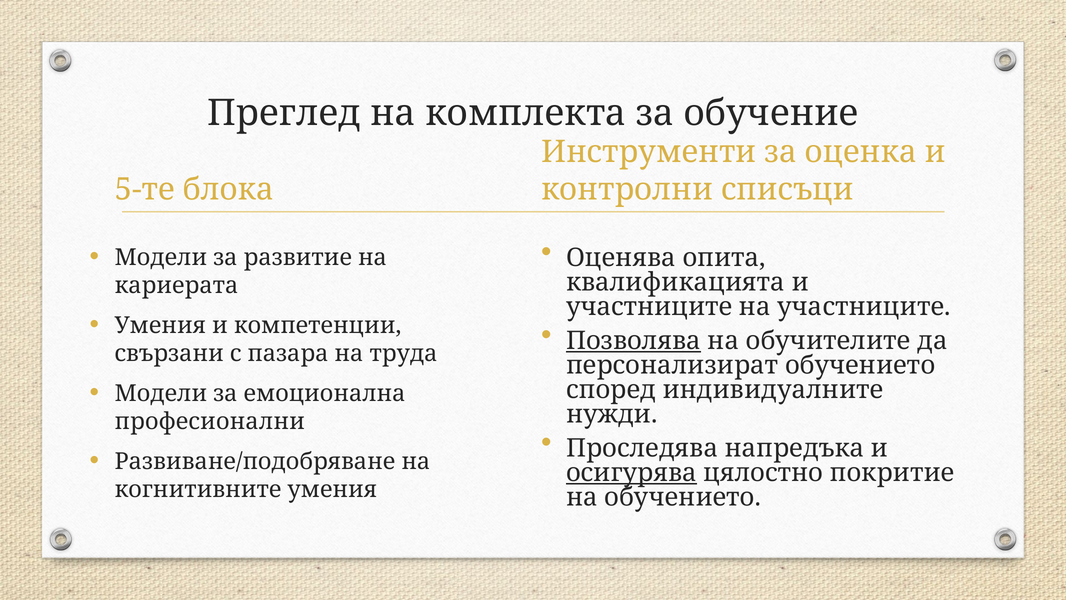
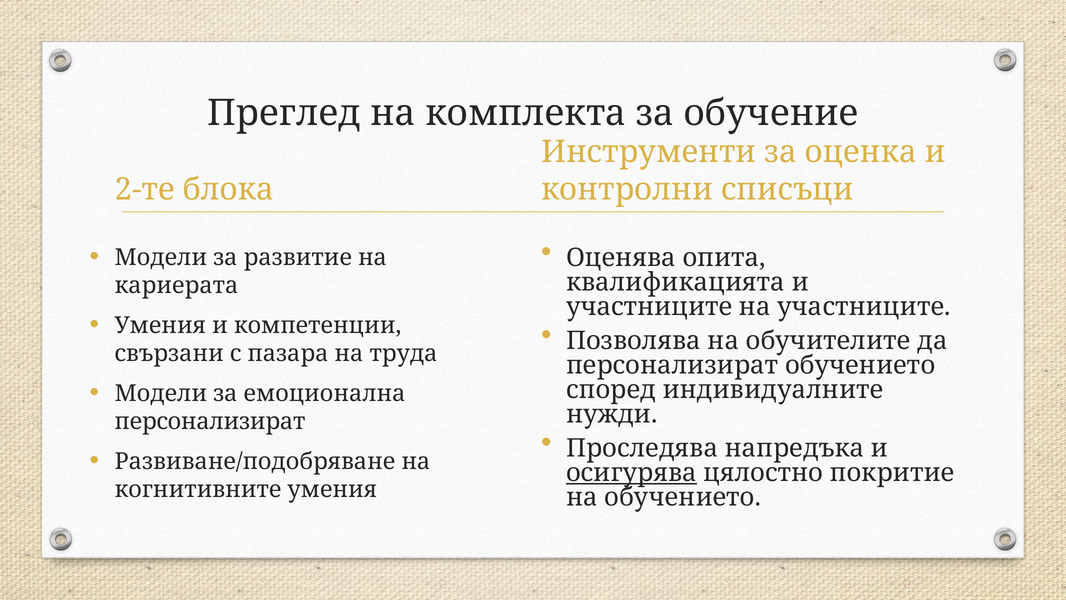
5-те: 5-те -> 2-те
Позволява underline: present -> none
професионални at (210, 421): професионални -> персонализират
